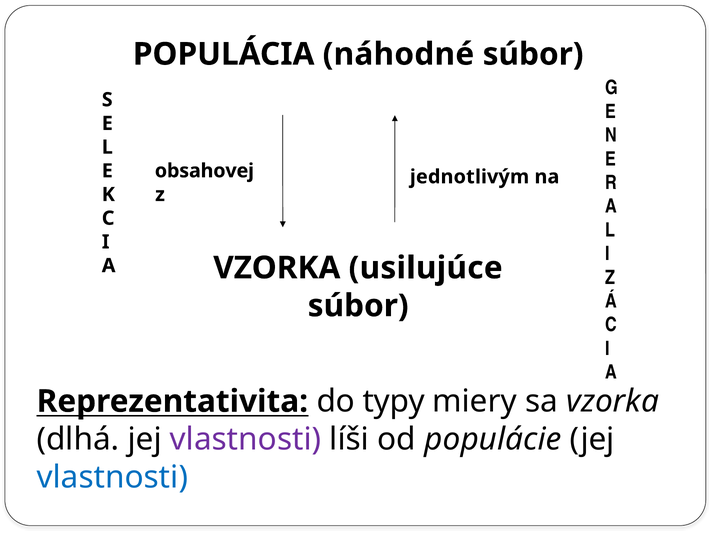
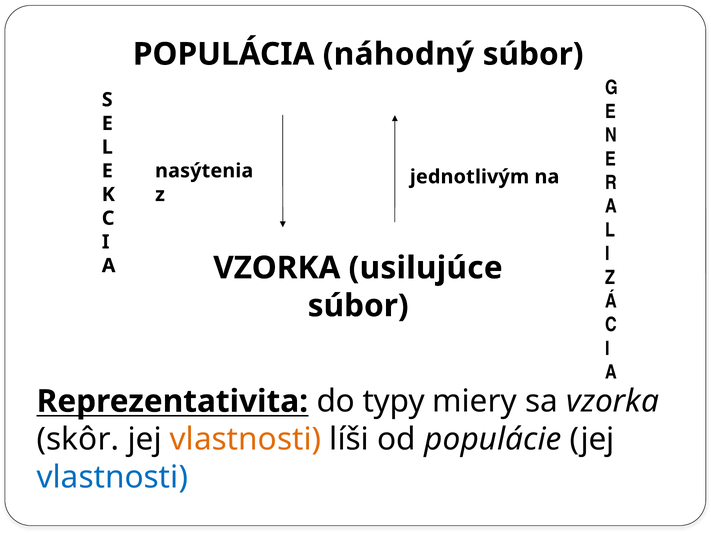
náhodné: náhodné -> náhodný
obsahovej: obsahovej -> nasýtenia
dlhá: dlhá -> skôr
vlastnosti at (246, 439) colour: purple -> orange
